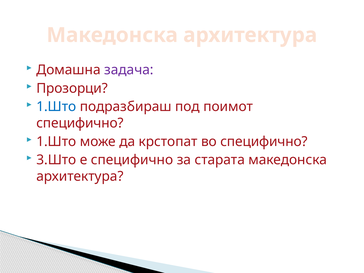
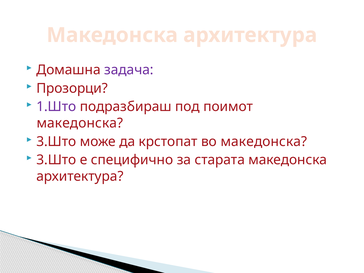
1.Што at (56, 107) colour: blue -> purple
специфично at (80, 123): специфично -> македонска
1.Што at (56, 142): 1.Што -> 3.Што
во специфично: специфично -> македонска
